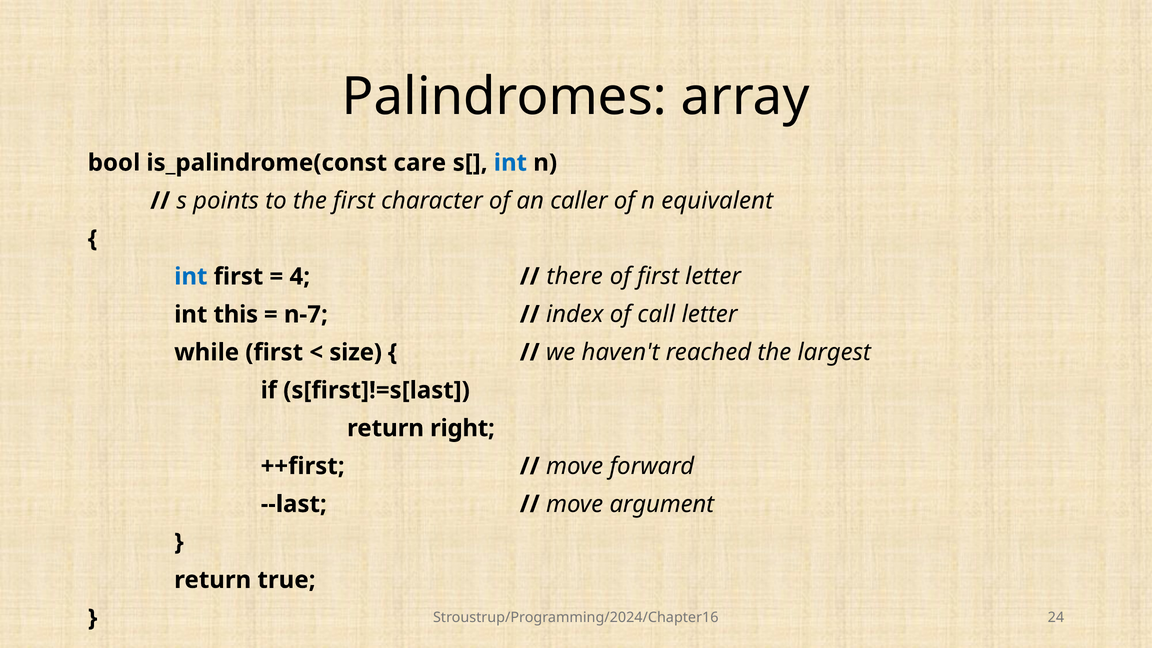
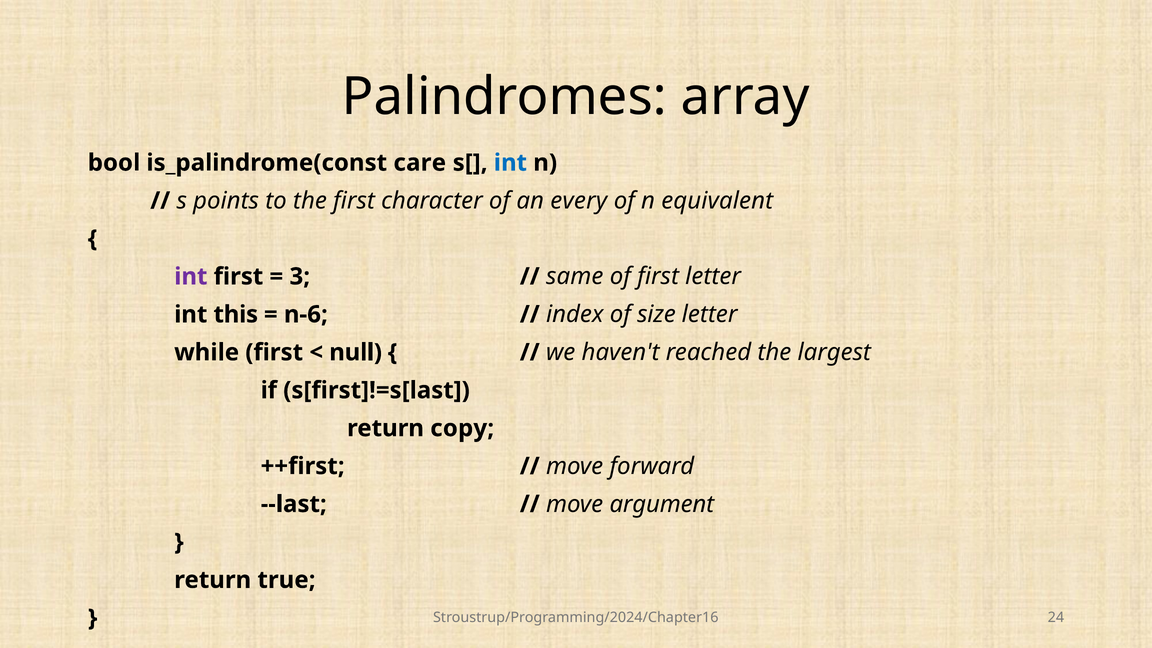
caller: caller -> every
int at (191, 277) colour: blue -> purple
4: 4 -> 3
there: there -> same
n-7: n-7 -> n-6
call: call -> size
size: size -> null
right: right -> copy
